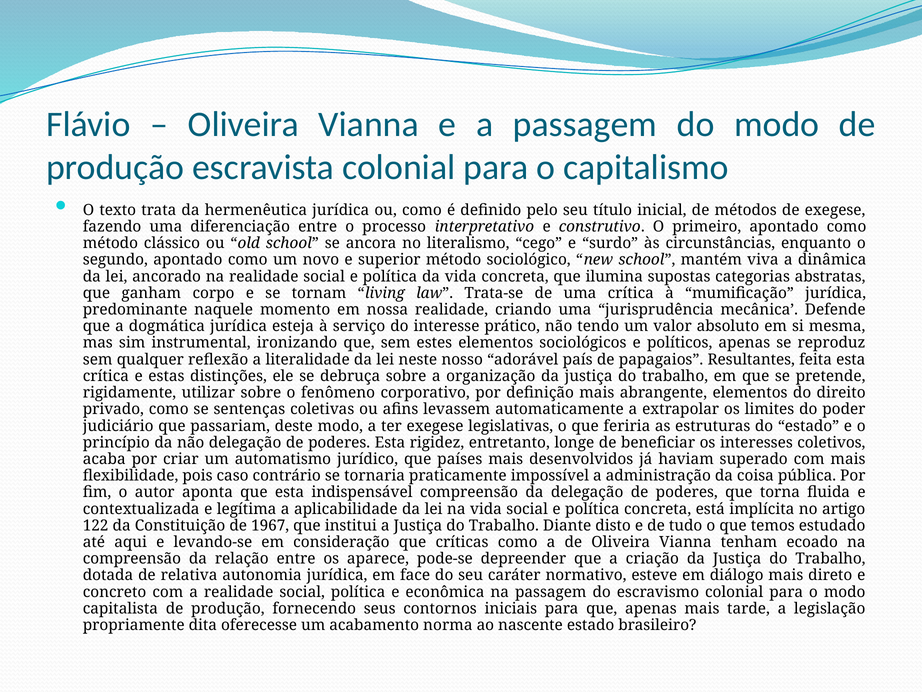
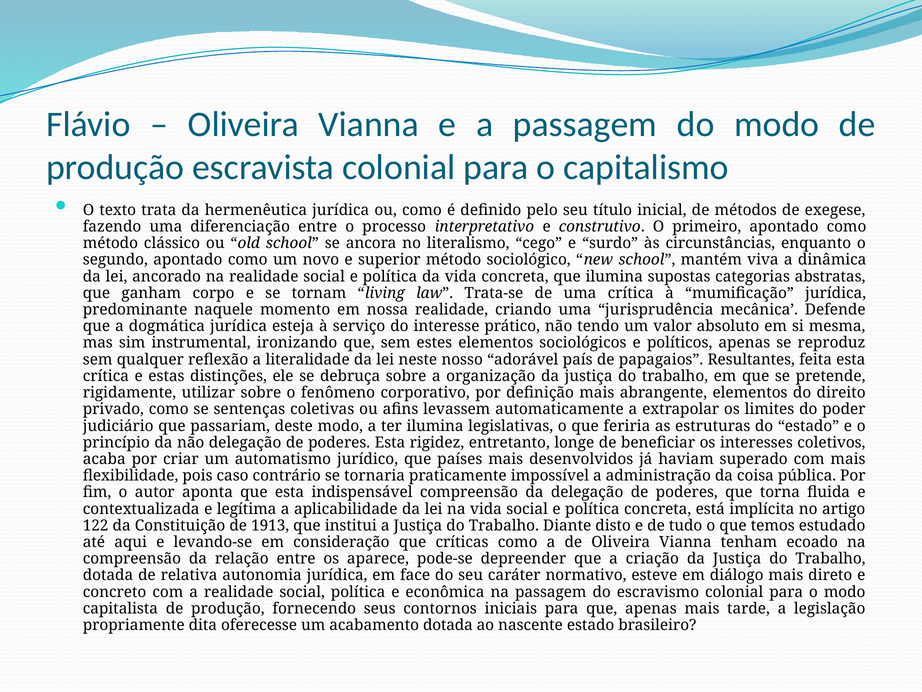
ter exegese: exegese -> ilumina
1967: 1967 -> 1913
acabamento norma: norma -> dotada
